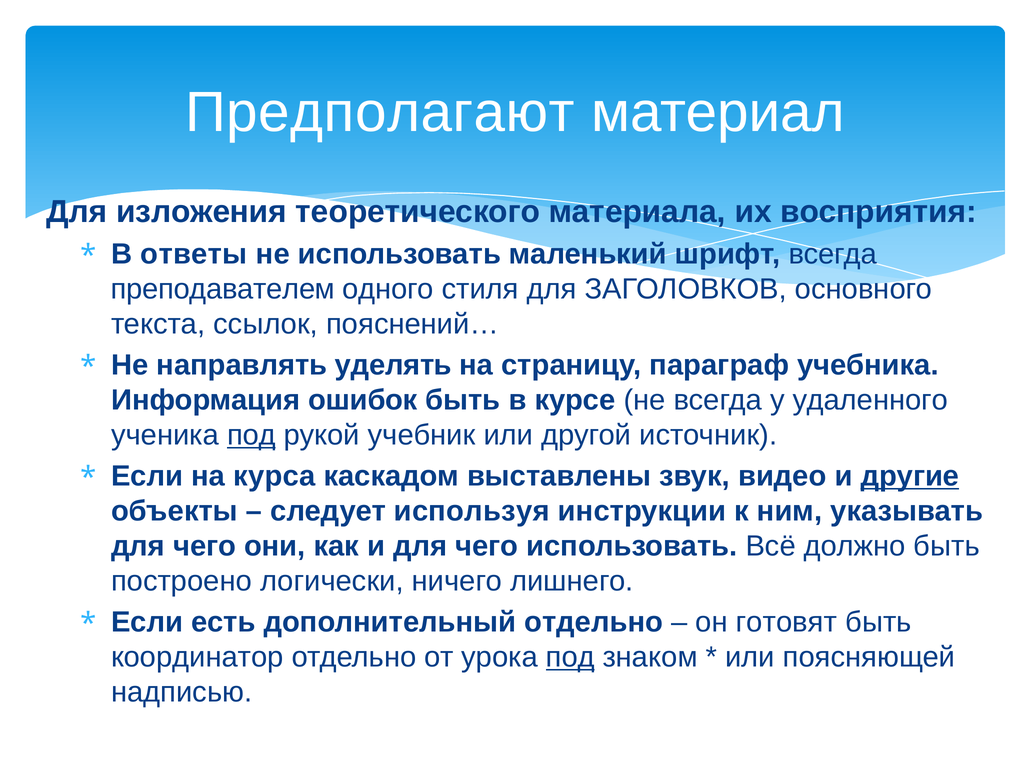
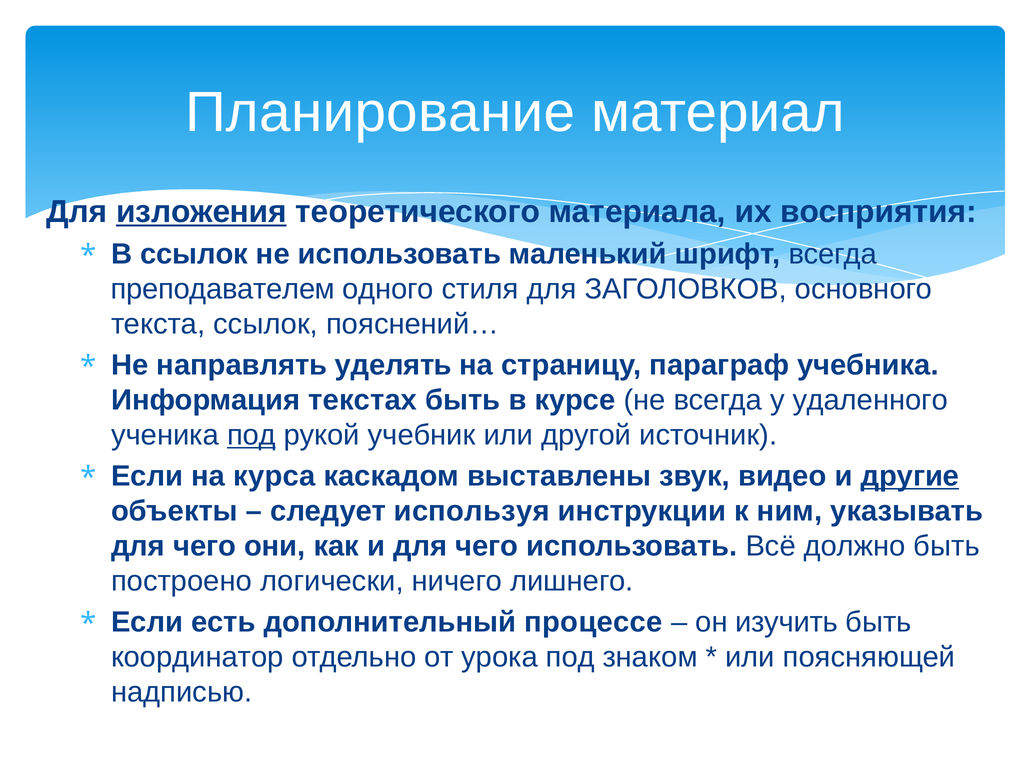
Предполагают: Предполагают -> Планирование
изложения underline: none -> present
В ответы: ответы -> ссылок
ошибок: ошибок -> текстах
дополнительный отдельно: отдельно -> процессе
готовят: готовят -> изучить
под at (570, 657) underline: present -> none
